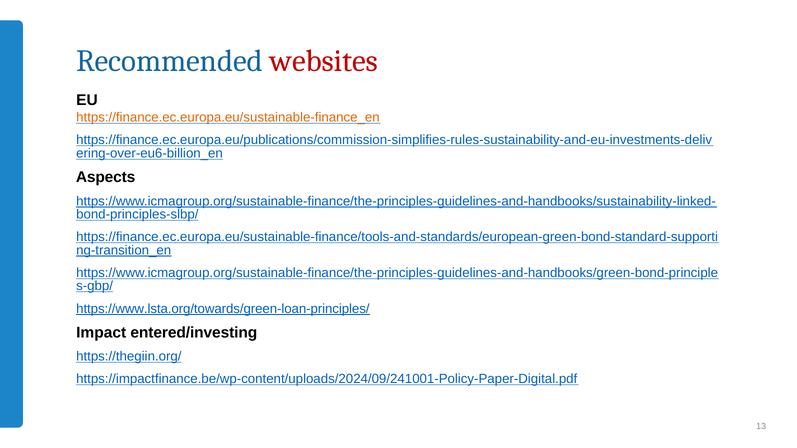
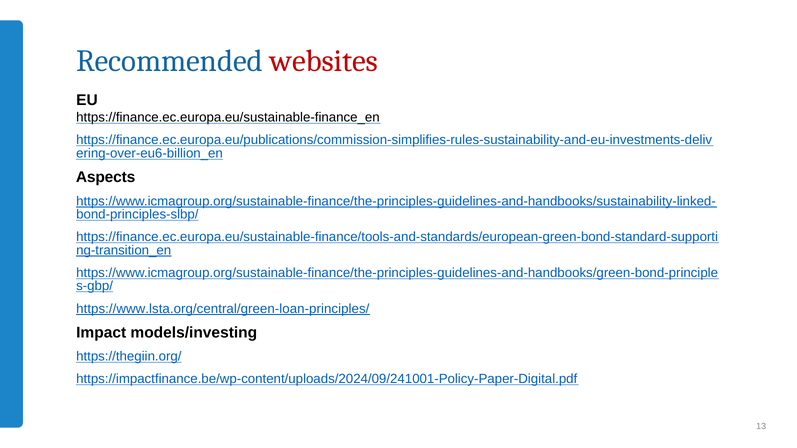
https://finance.ec.europa.eu/sustainable-finance_en colour: orange -> black
https://www.lsta.org/towards/green-loan-principles/: https://www.lsta.org/towards/green-loan-principles/ -> https://www.lsta.org/central/green-loan-principles/
entered/investing: entered/investing -> models/investing
